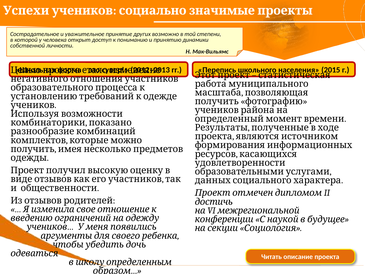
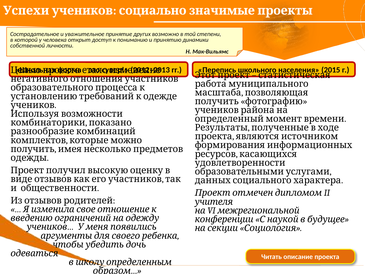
достичь: достичь -> учителя
